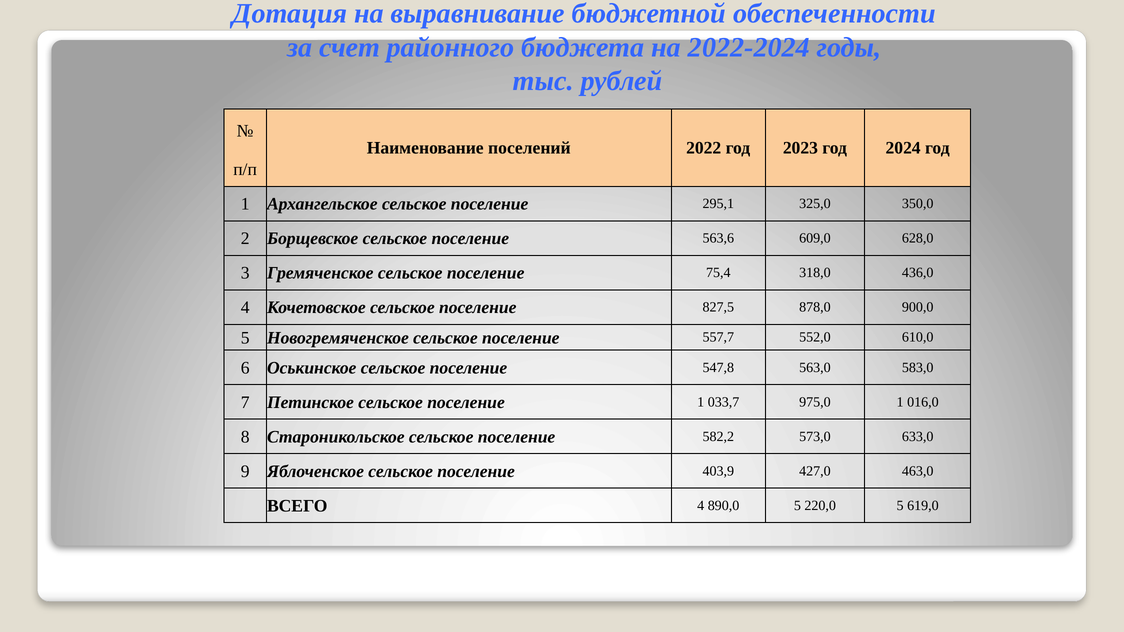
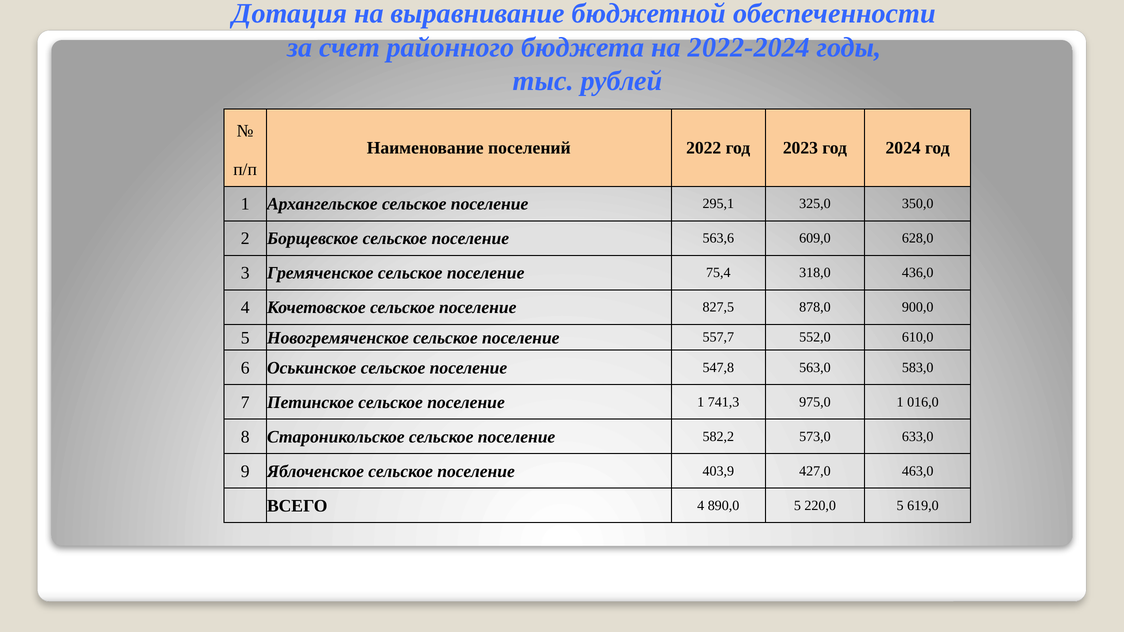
033,7: 033,7 -> 741,3
